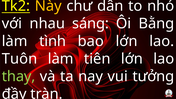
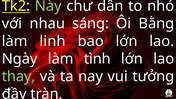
Này colour: yellow -> light green
tình: tình -> linh
Tuôn: Tuôn -> Ngày
tiên: tiên -> tình
